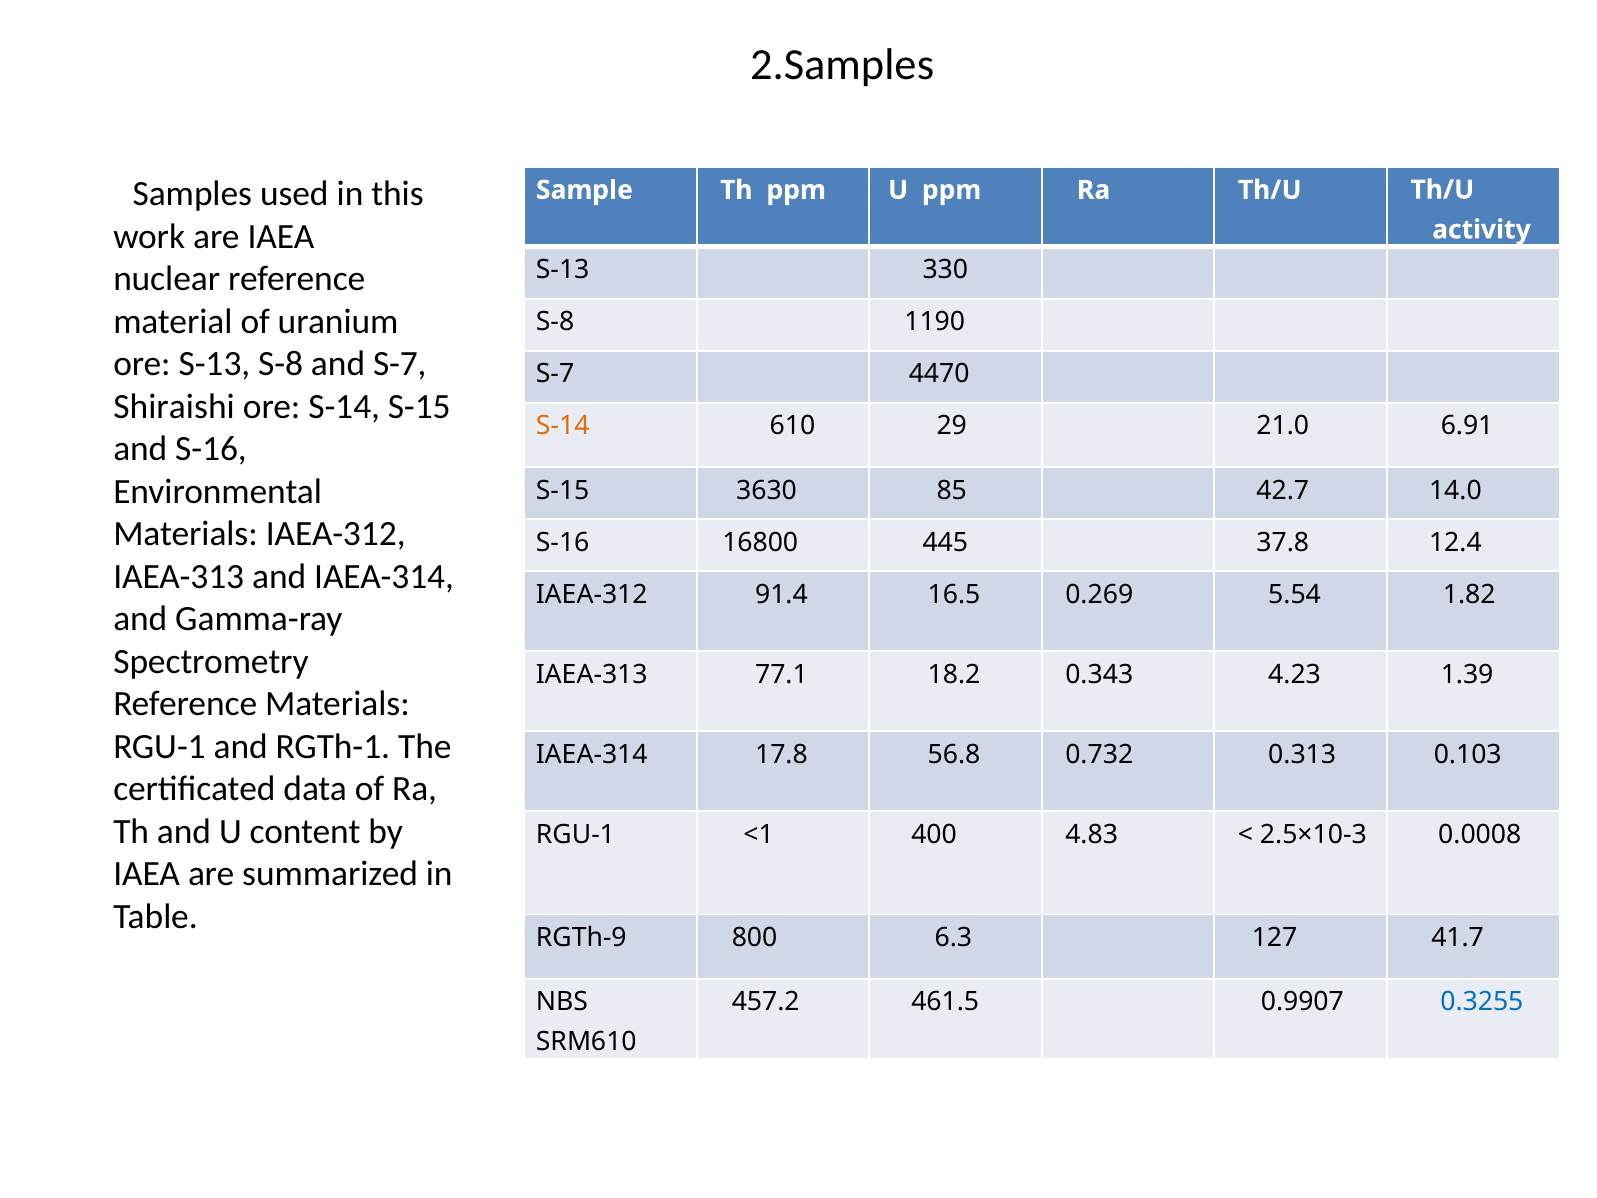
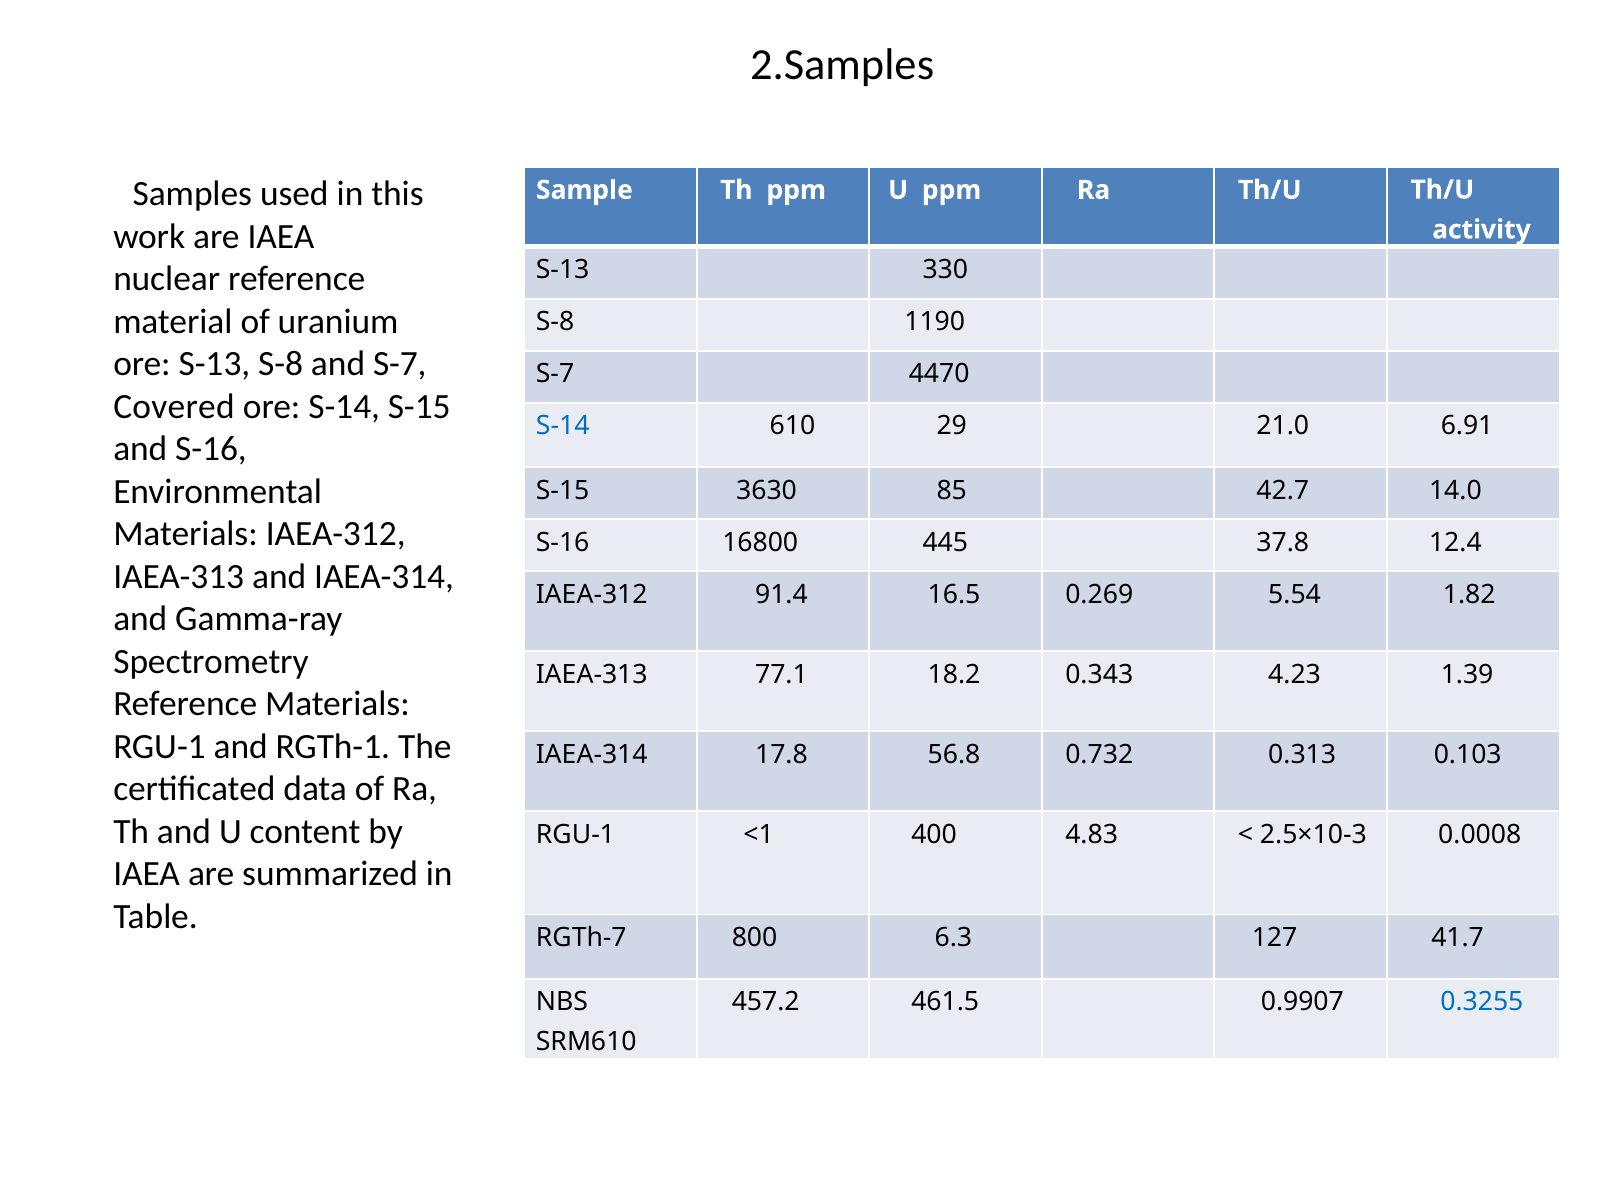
Shiraishi: Shiraishi -> Covered
S-14 at (563, 426) colour: orange -> blue
RGTh-9: RGTh-9 -> RGTh-7
